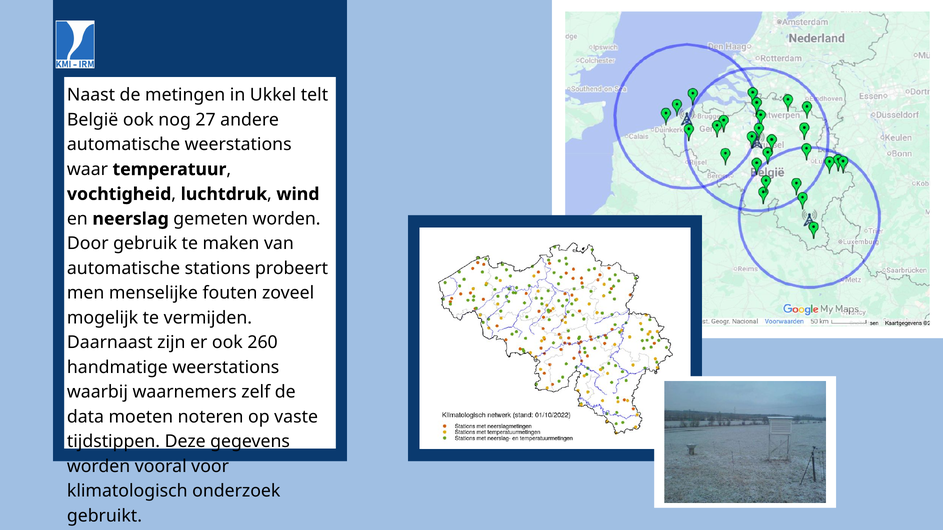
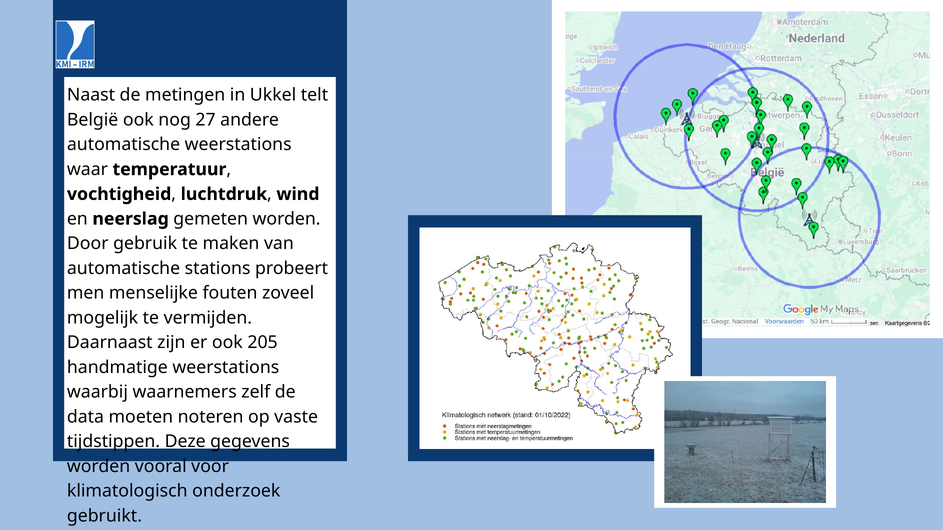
260: 260 -> 205
